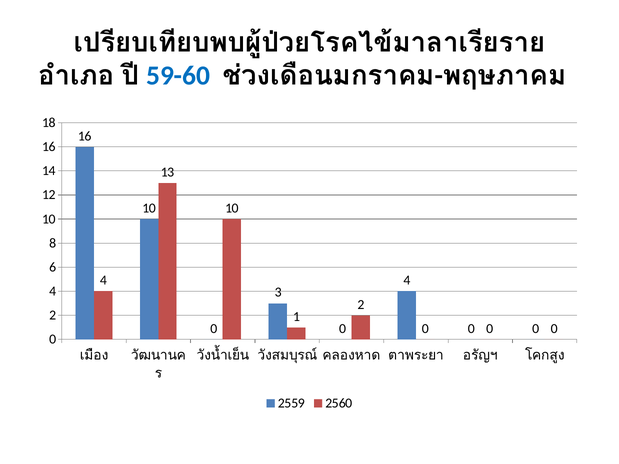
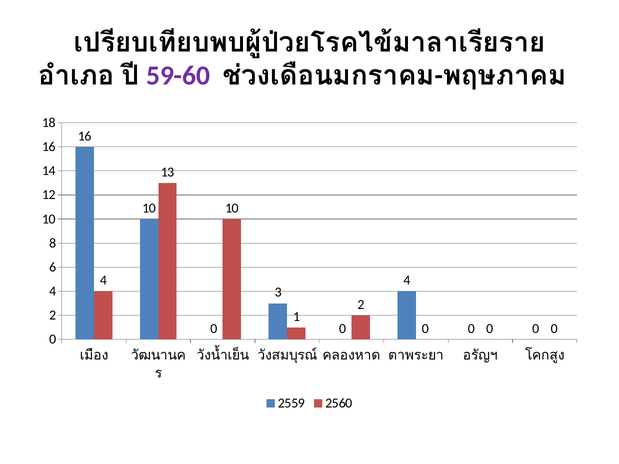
59-60 colour: blue -> purple
